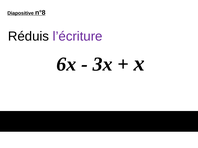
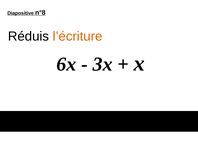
l’écriture colour: purple -> orange
